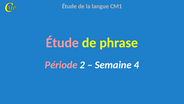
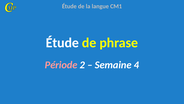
Étude at (62, 43) colour: pink -> white
